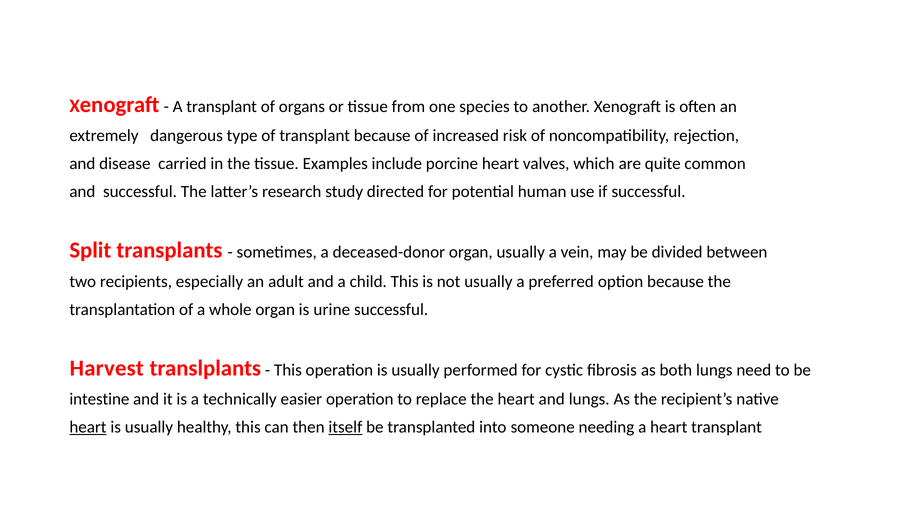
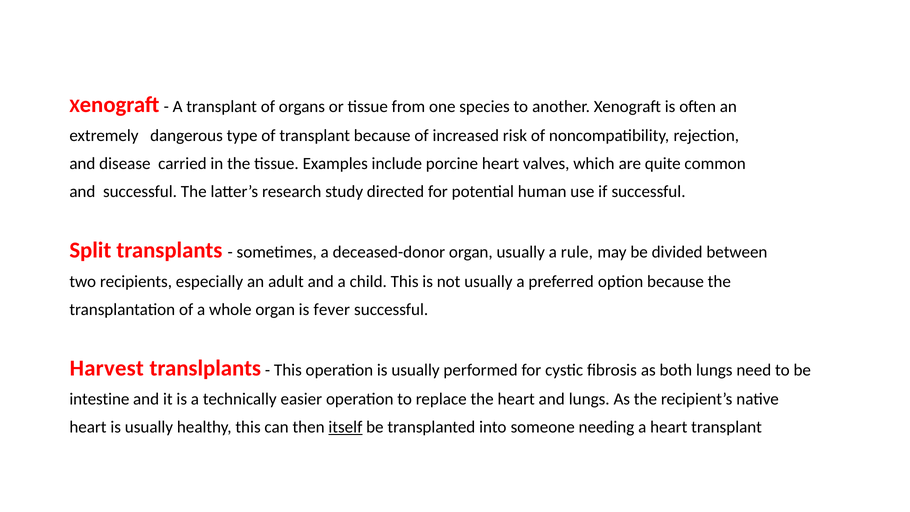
vein: vein -> rule
urine: urine -> fever
heart at (88, 427) underline: present -> none
